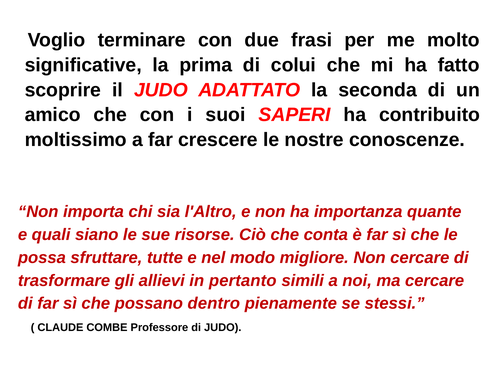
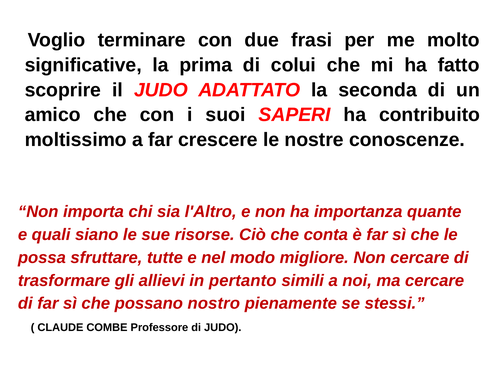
dentro: dentro -> nostro
